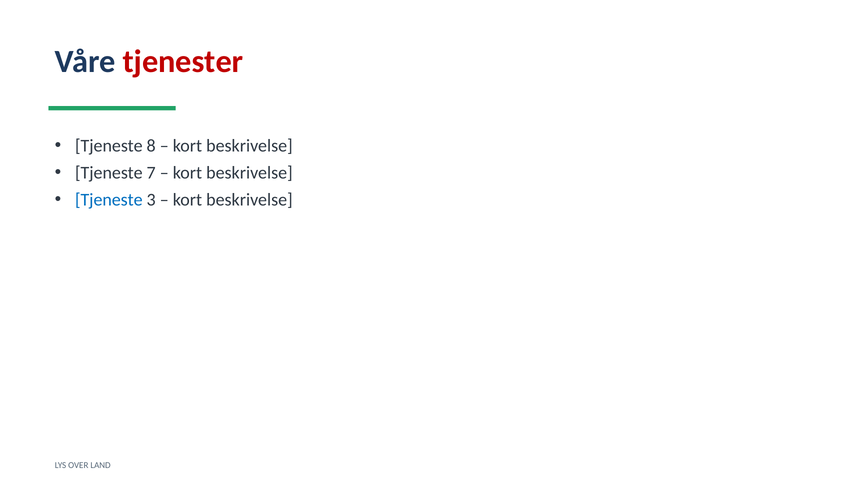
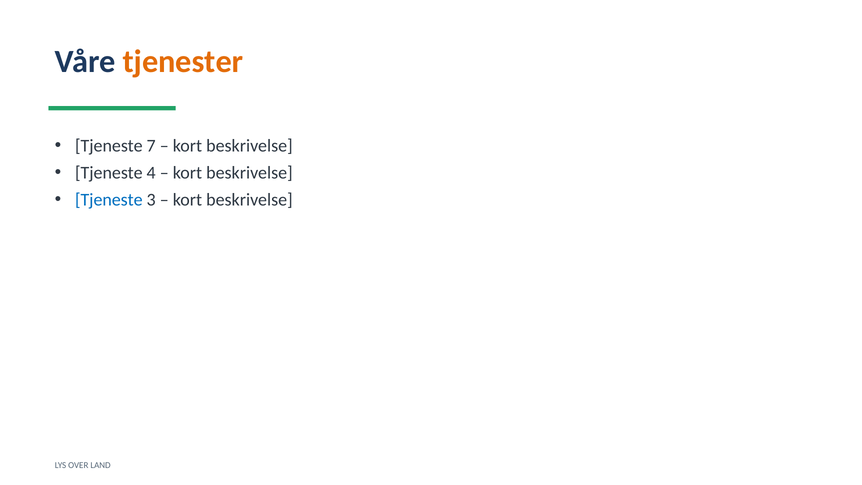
tjenester colour: red -> orange
8: 8 -> 7
7: 7 -> 4
